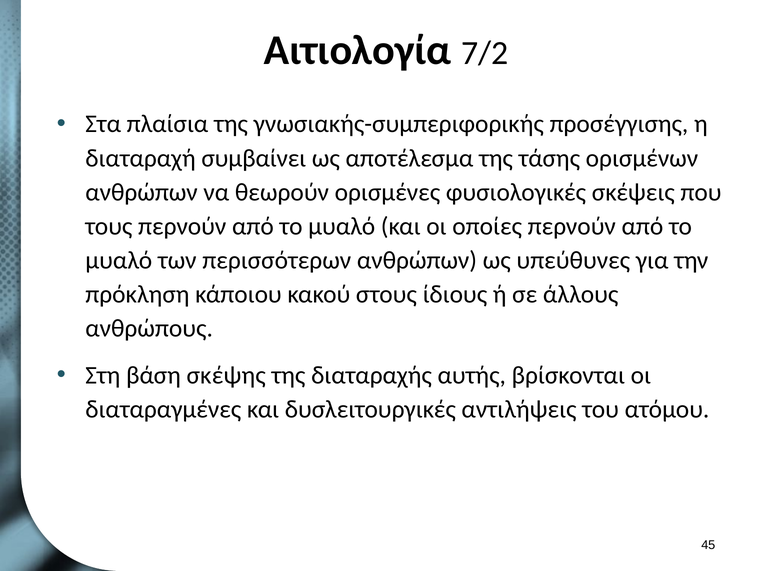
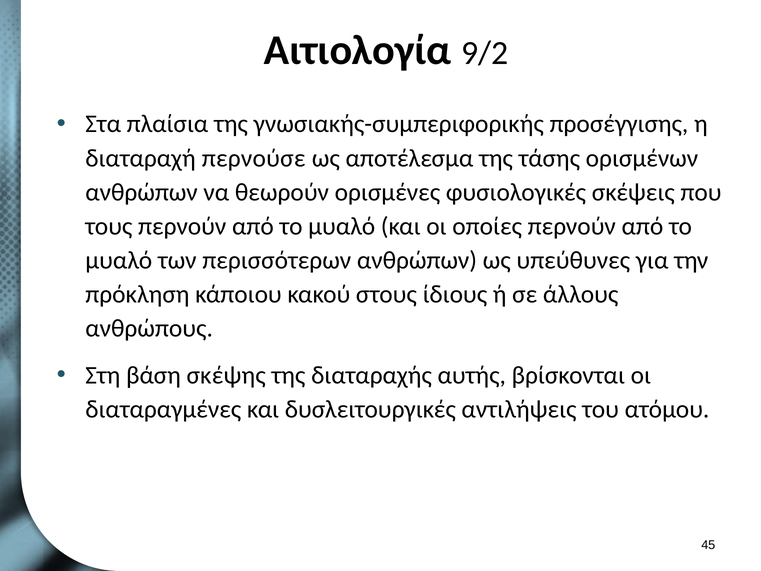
7/2: 7/2 -> 9/2
συμβαίνει: συμβαίνει -> περνούσε
